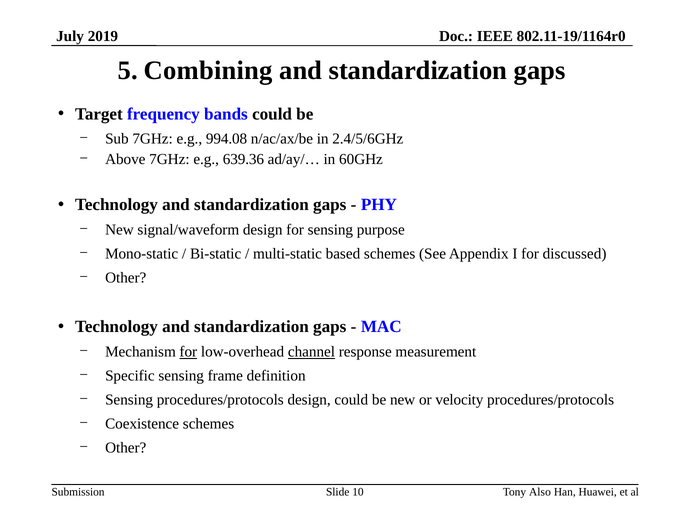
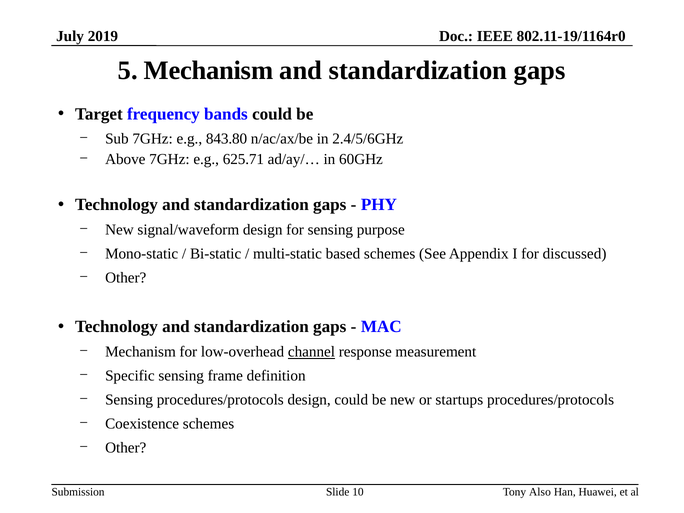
5 Combining: Combining -> Mechanism
994.08: 994.08 -> 843.80
639.36: 639.36 -> 625.71
for at (188, 352) underline: present -> none
velocity: velocity -> startups
